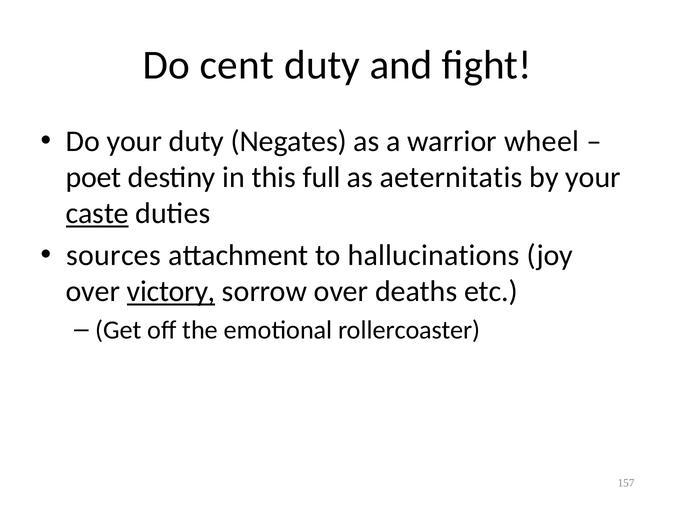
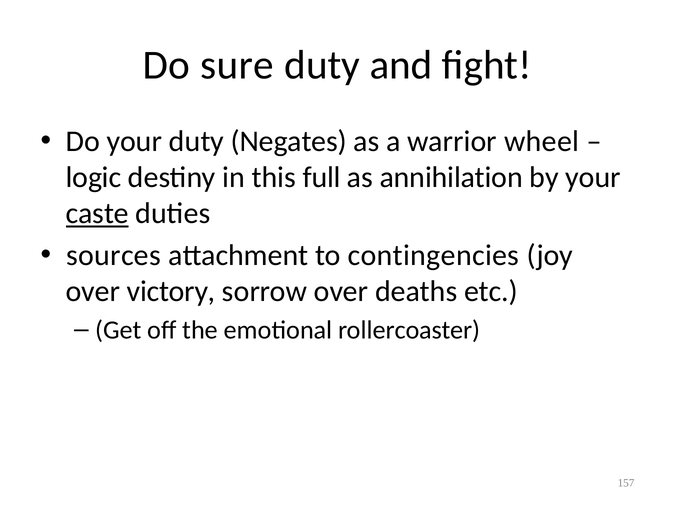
cent: cent -> sure
poet: poet -> logic
aeternitatis: aeternitatis -> annihilation
hallucinations: hallucinations -> contingencies
victory underline: present -> none
